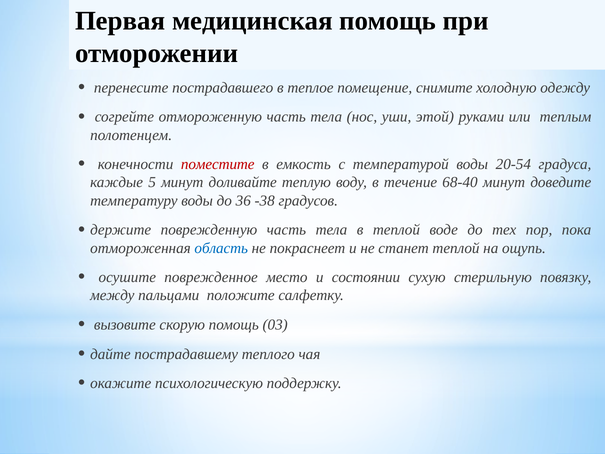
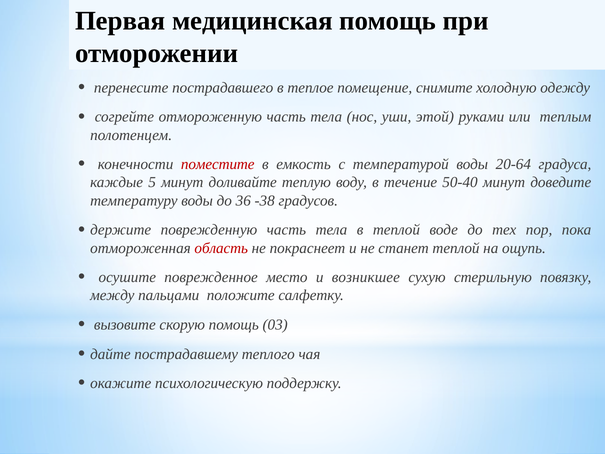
20-54: 20-54 -> 20-64
68-40: 68-40 -> 50-40
область colour: blue -> red
состоянии: состоянии -> возникшее
